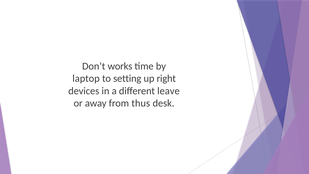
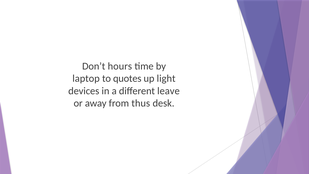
works: works -> hours
setting: setting -> quotes
right: right -> light
